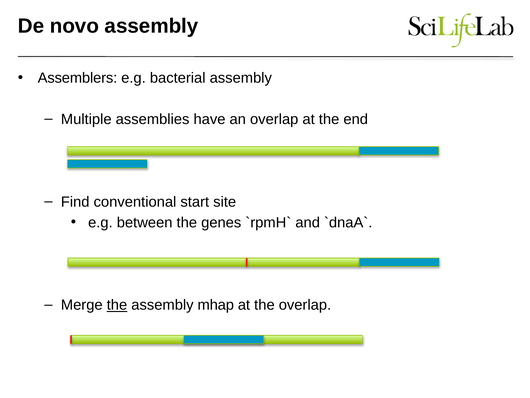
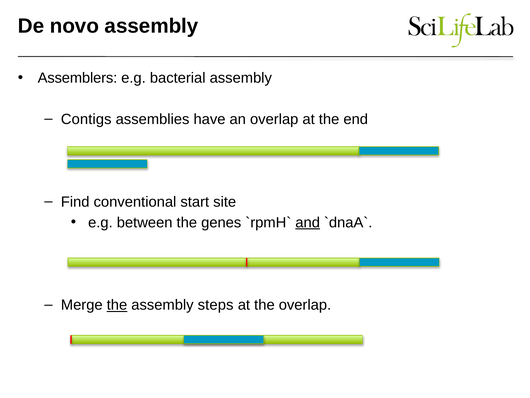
Multiple: Multiple -> Contigs
and underline: none -> present
mhap: mhap -> steps
